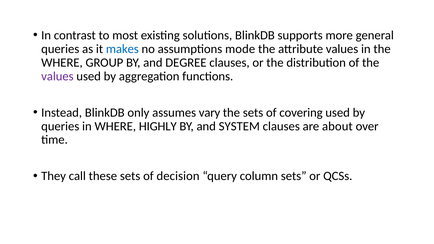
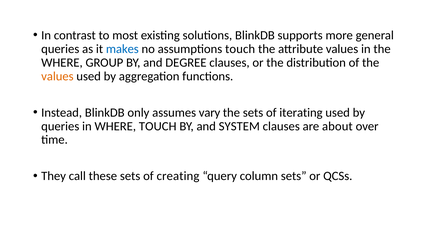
assumptions mode: mode -> touch
values at (57, 76) colour: purple -> orange
covering: covering -> iterating
WHERE HIGHLY: HIGHLY -> TOUCH
decision: decision -> creating
